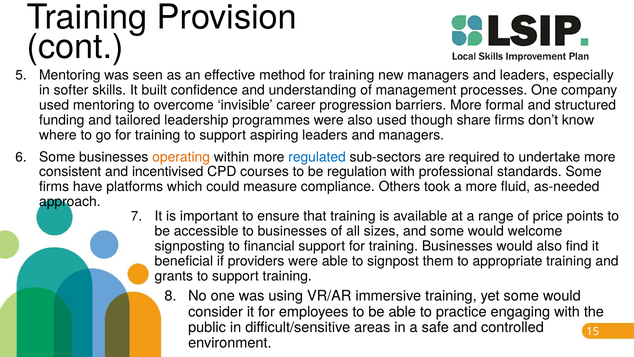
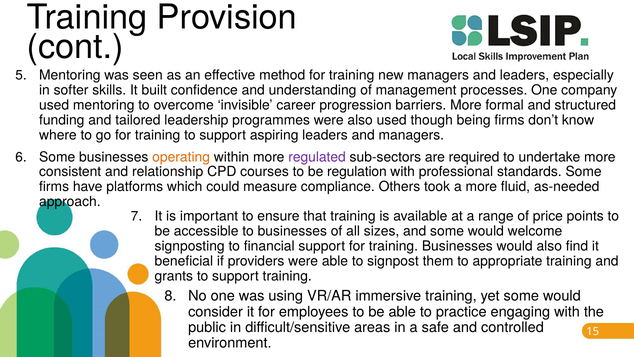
share: share -> being
regulated colour: blue -> purple
incentivised: incentivised -> relationship
